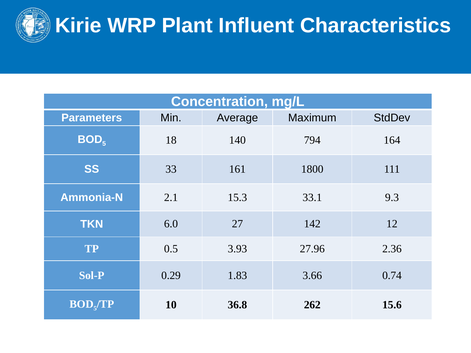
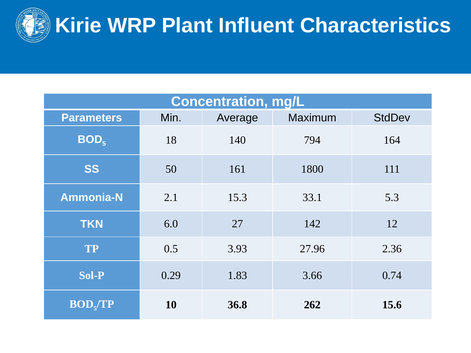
33: 33 -> 50
9.3: 9.3 -> 5.3
